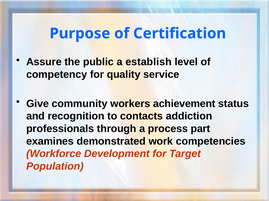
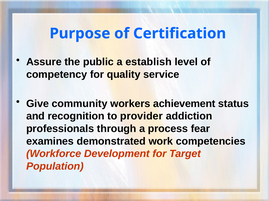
contacts: contacts -> provider
part: part -> fear
